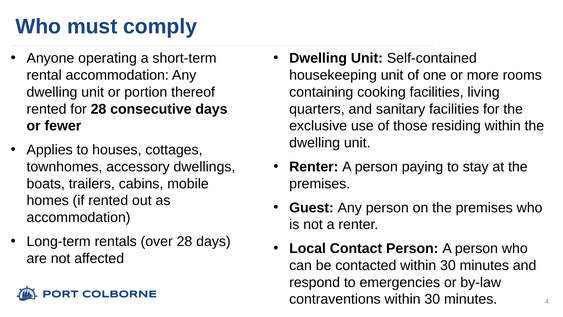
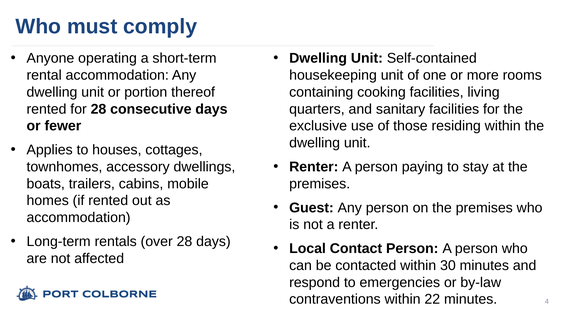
contraventions within 30: 30 -> 22
